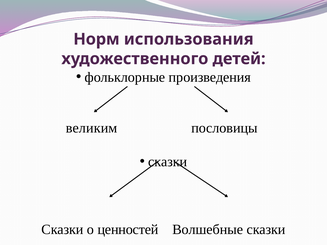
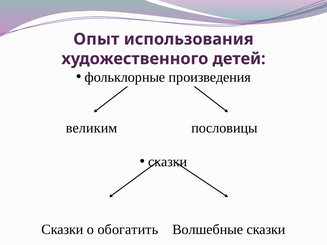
Норм: Норм -> Опыт
ценностей: ценностей -> обогатить
